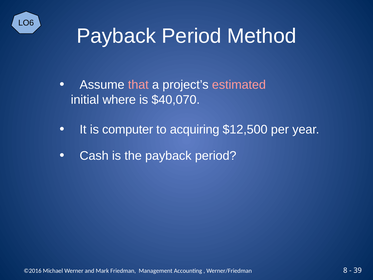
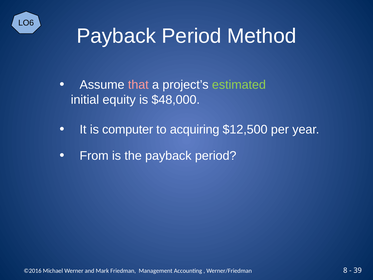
estimated colour: pink -> light green
where: where -> equity
$40,070: $40,070 -> $48,000
Cash: Cash -> From
